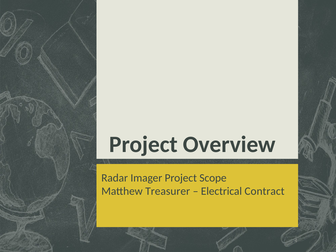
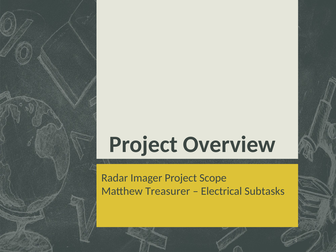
Contract: Contract -> Subtasks
